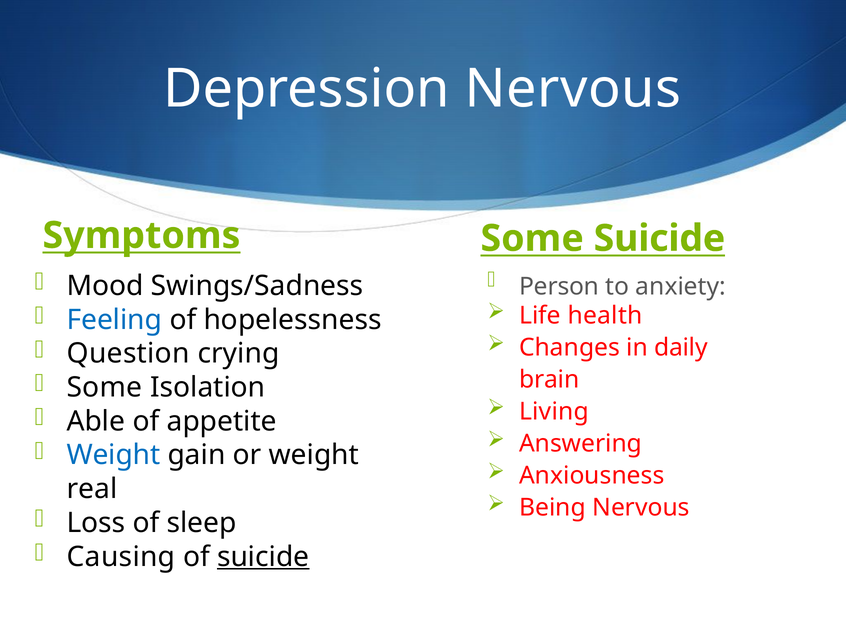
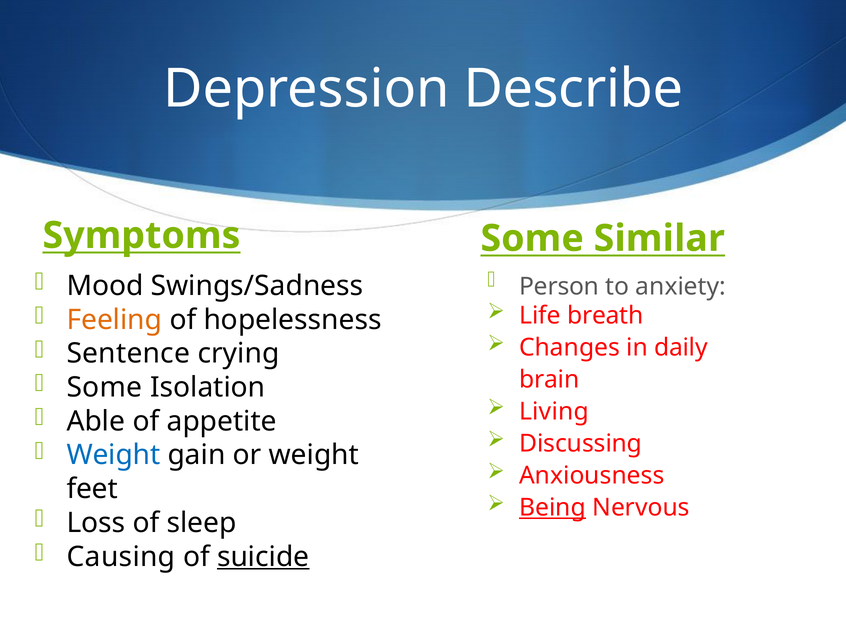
Depression Nervous: Nervous -> Describe
Some Suicide: Suicide -> Similar
health: health -> breath
Feeling colour: blue -> orange
Question: Question -> Sentence
Answering: Answering -> Discussing
real: real -> feet
Being underline: none -> present
